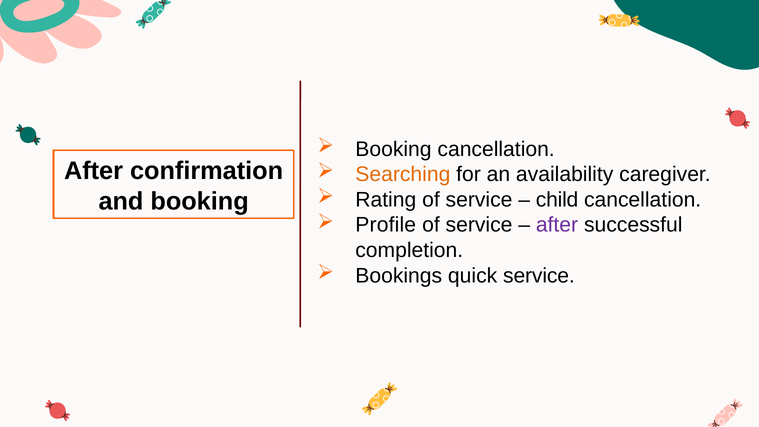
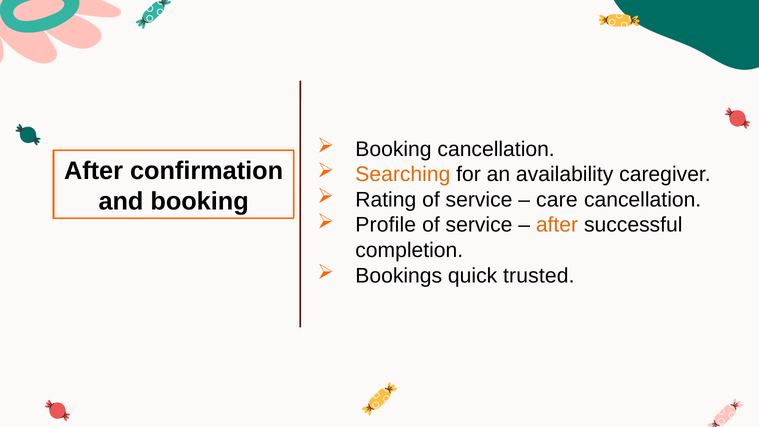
child: child -> care
after at (557, 225) colour: purple -> orange
quick service: service -> trusted
